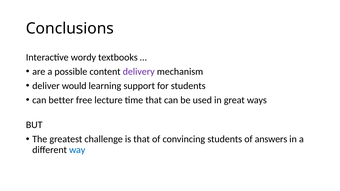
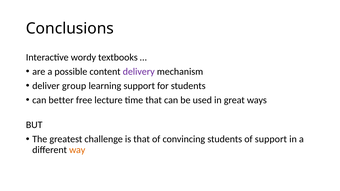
would: would -> group
of answers: answers -> support
way colour: blue -> orange
